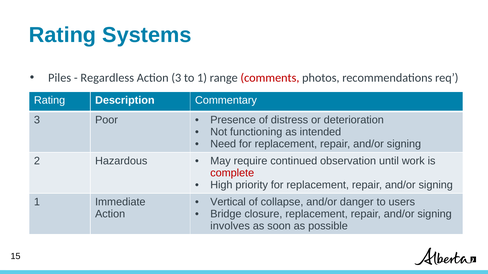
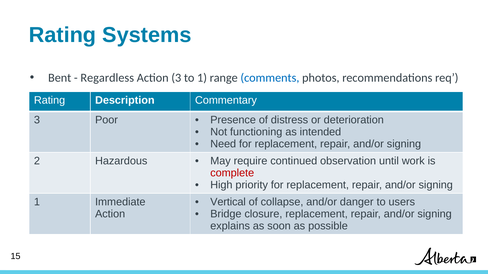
Piles: Piles -> Bent
comments colour: red -> blue
involves: involves -> explains
